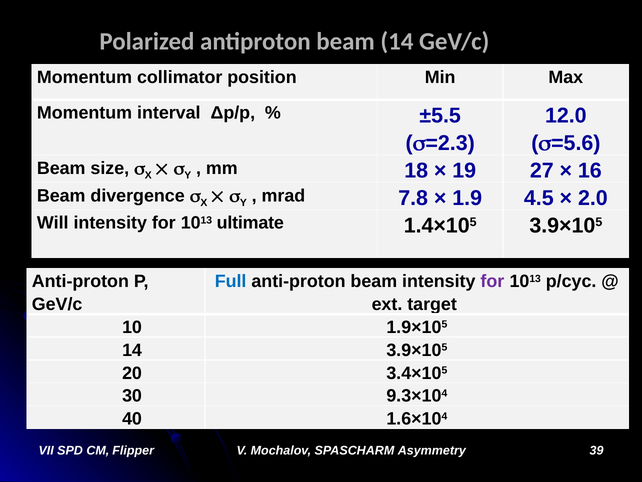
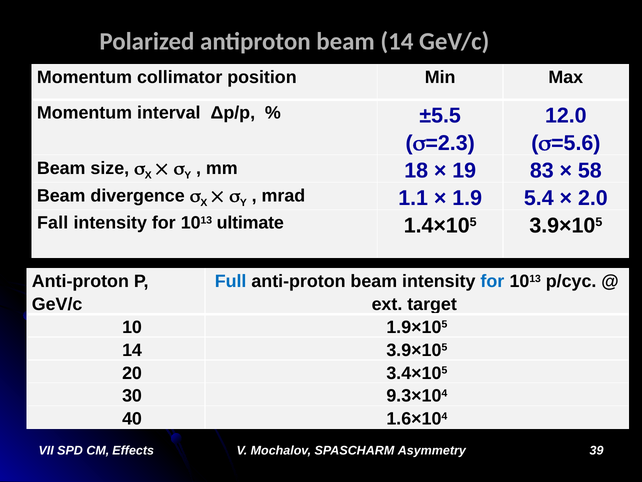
27: 27 -> 83
16: 16 -> 58
7.8: 7.8 -> 1.1
4.5: 4.5 -> 5.4
Will: Will -> Fall
for at (492, 281) colour: purple -> blue
Flipper: Flipper -> Effects
